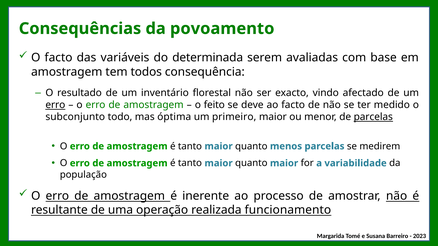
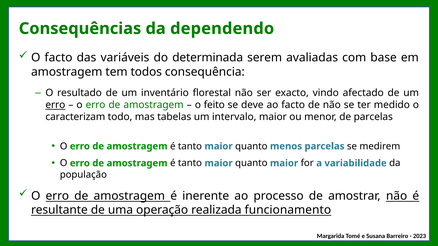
povoamento: povoamento -> dependendo
subconjunto: subconjunto -> caracterizam
óptima: óptima -> tabelas
primeiro: primeiro -> intervalo
parcelas at (373, 117) underline: present -> none
